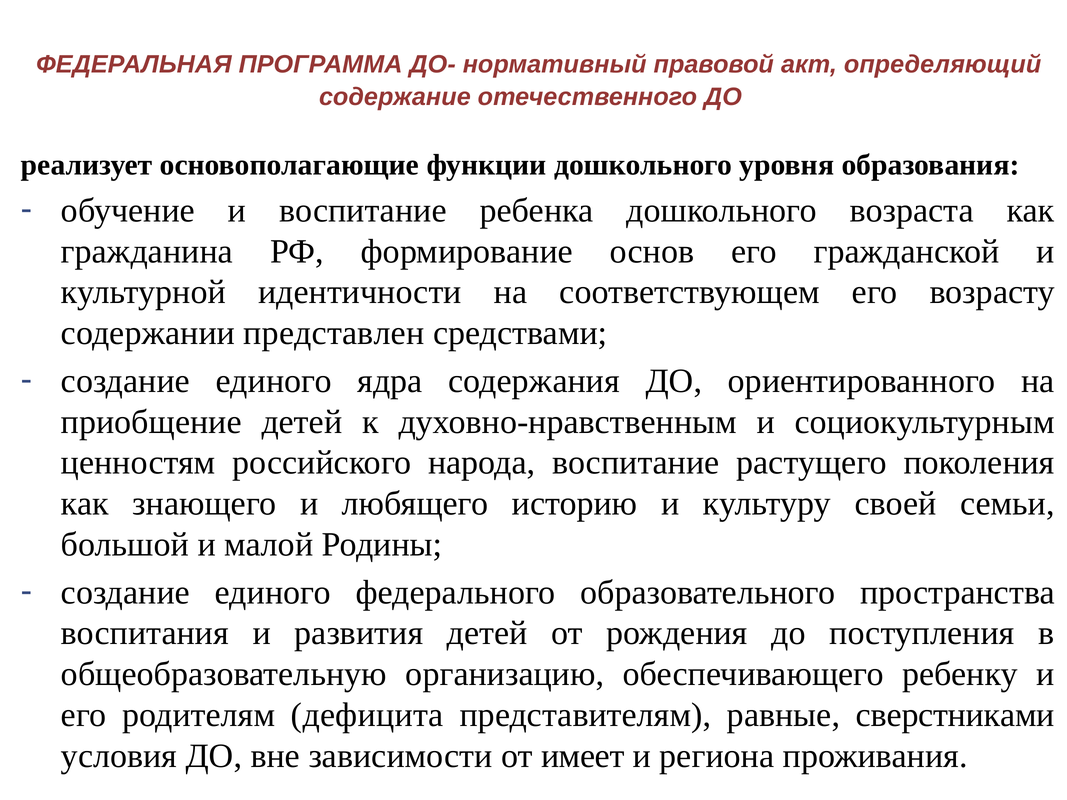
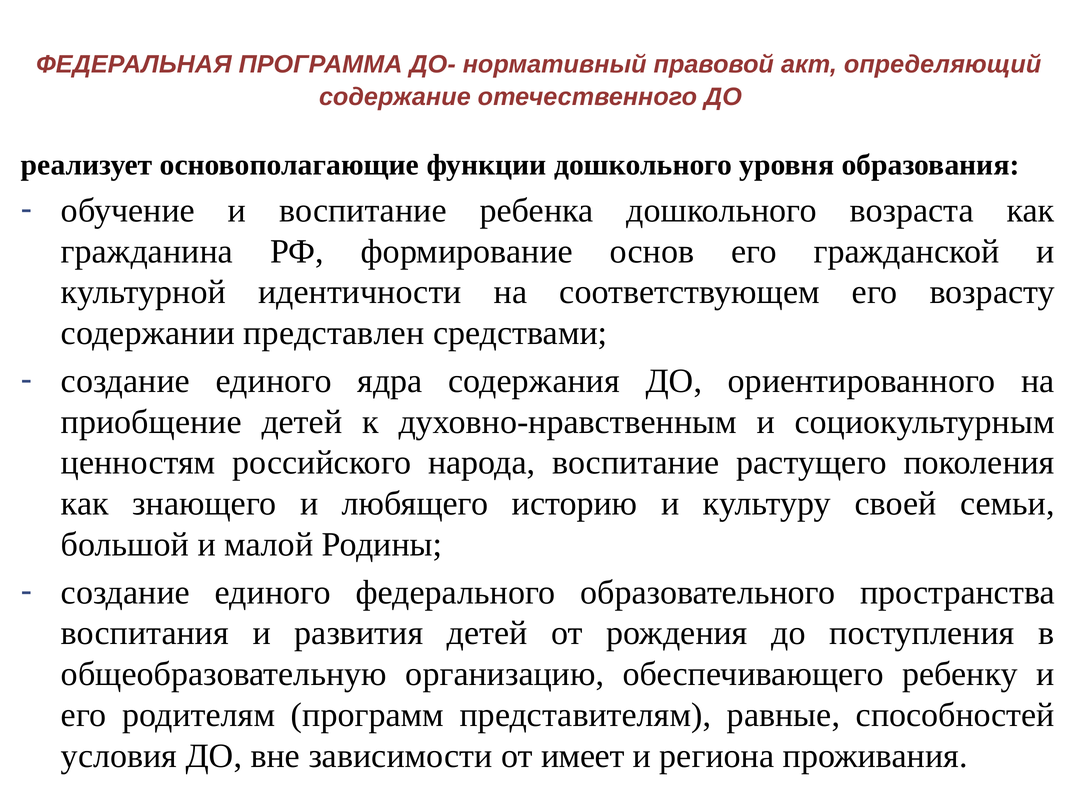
дефицита: дефицита -> программ
сверстниками: сверстниками -> способностей
